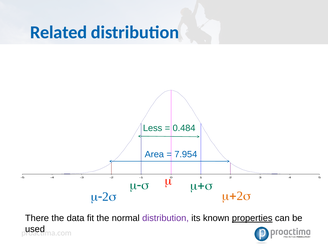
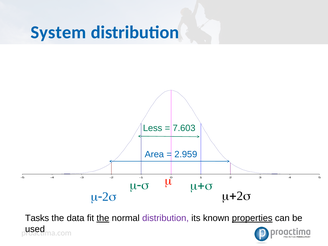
Related: Related -> System
0.484: 0.484 -> 7.603
7.954: 7.954 -> 2.959
m+2s colour: orange -> black
There: There -> Tasks
the at (103, 218) underline: none -> present
